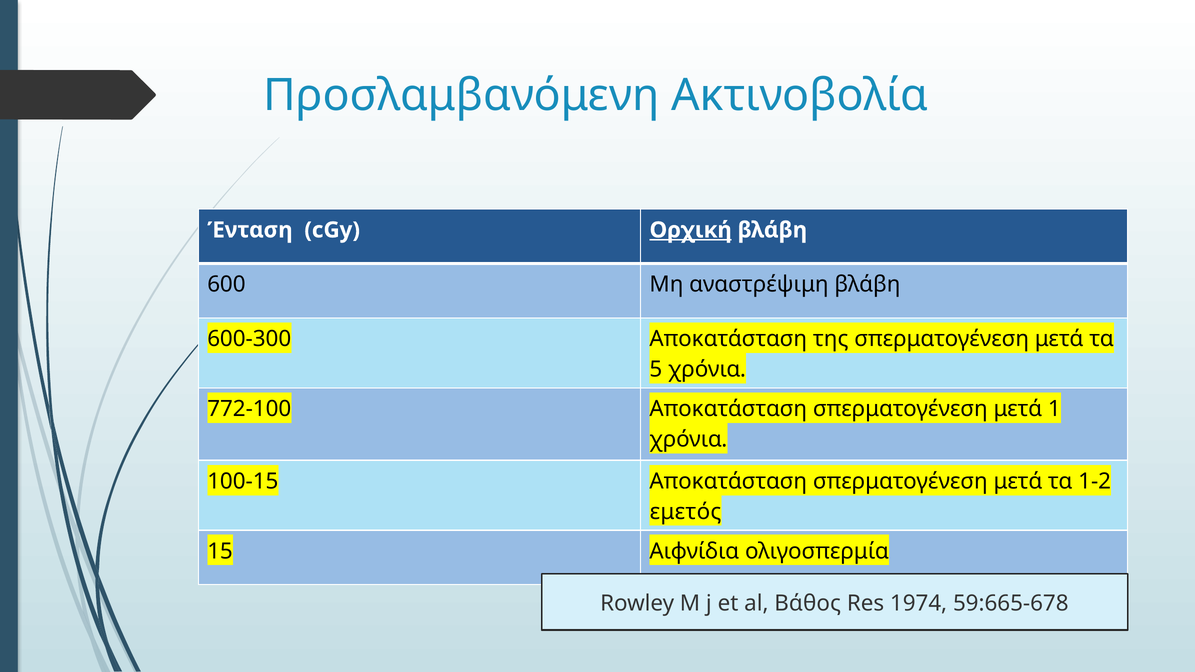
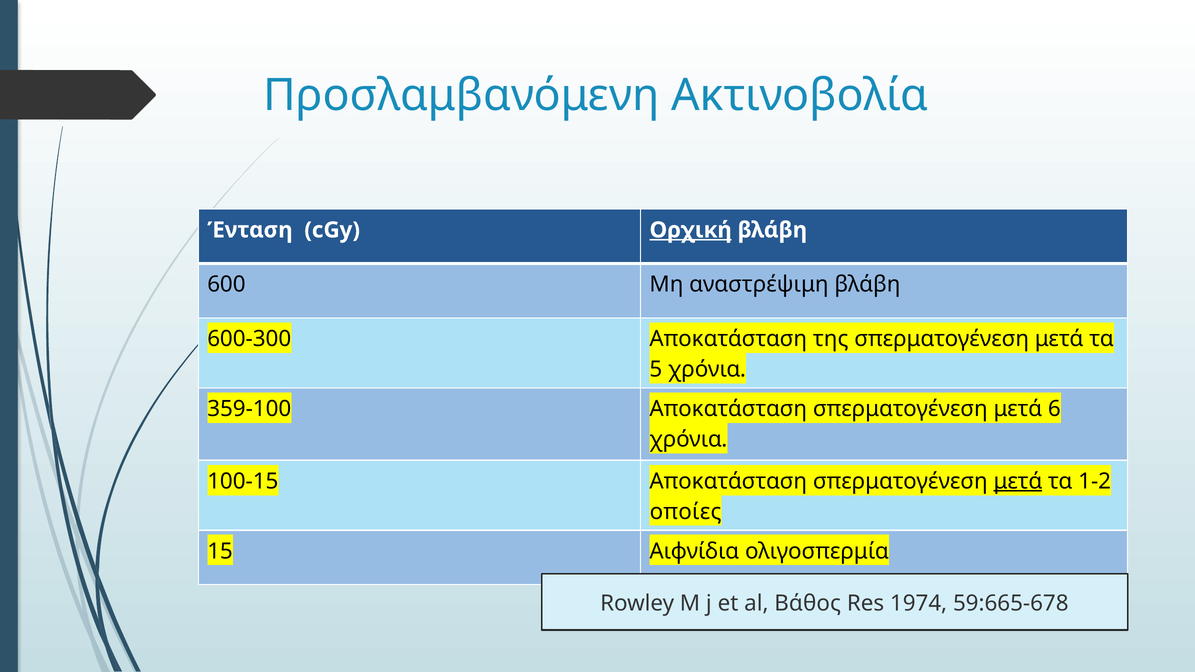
772-100: 772-100 -> 359-100
1: 1 -> 6
μετά at (1018, 481) underline: none -> present
εμετός: εμετός -> οποίες
